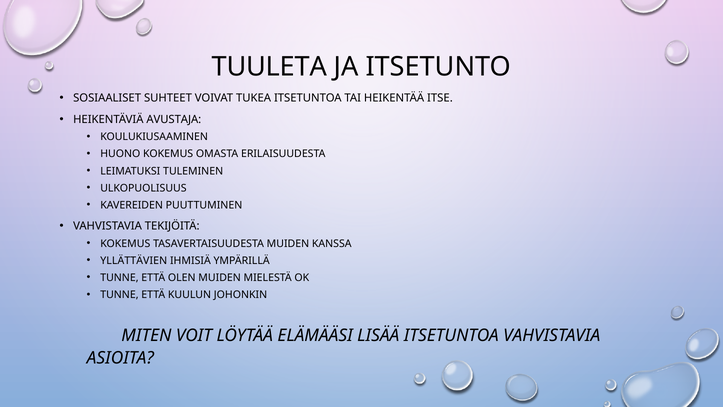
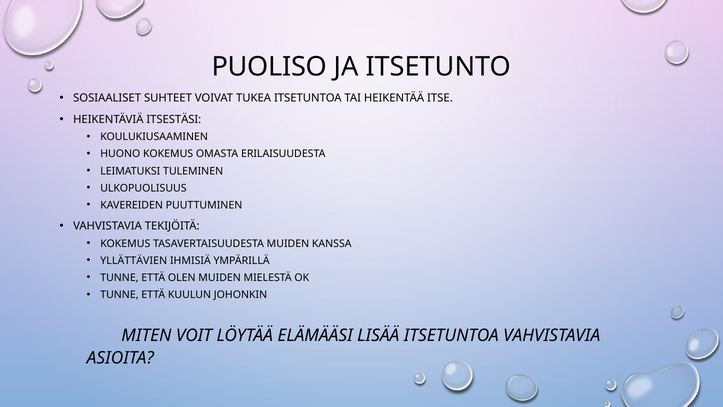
TUULETA: TUULETA -> PUOLISO
AVUSTAJA: AVUSTAJA -> ITSESTÄSI
